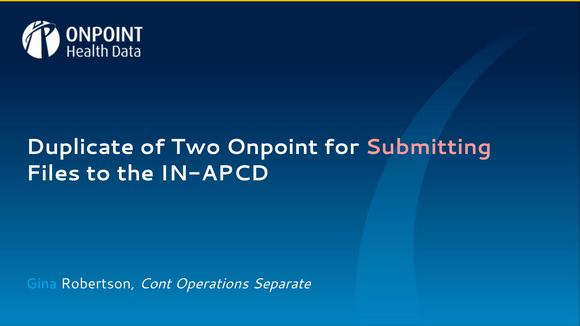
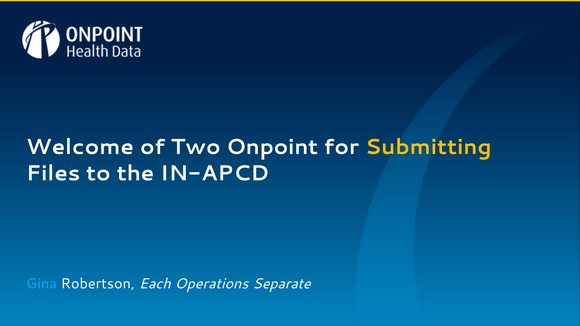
Duplicate: Duplicate -> Welcome
Submitting colour: pink -> yellow
Cont: Cont -> Each
